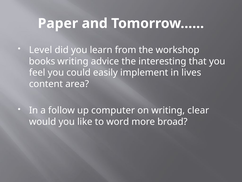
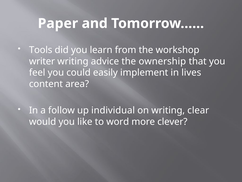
Level: Level -> Tools
books: books -> writer
interesting: interesting -> ownership
computer: computer -> individual
broad: broad -> clever
